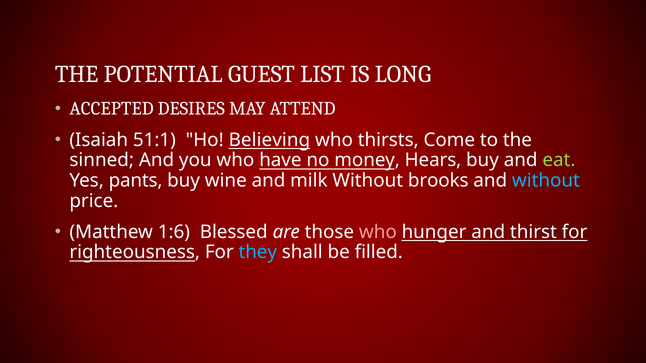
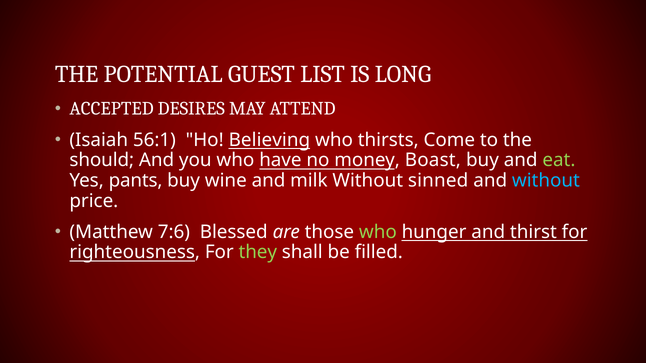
51:1: 51:1 -> 56:1
sinned: sinned -> should
Hears: Hears -> Boast
brooks: brooks -> sinned
1:6: 1:6 -> 7:6
who at (378, 232) colour: pink -> light green
they colour: light blue -> light green
